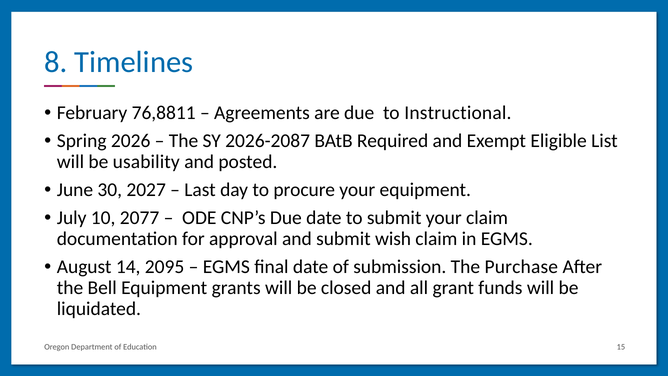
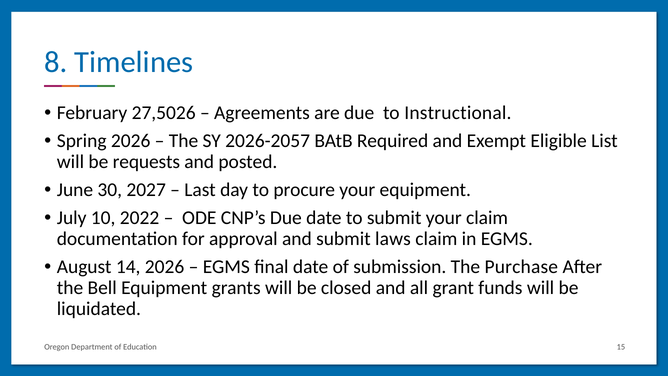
76,8811: 76,8811 -> 27,5026
2026-2087: 2026-2087 -> 2026-2057
usability: usability -> requests
2077: 2077 -> 2022
wish: wish -> laws
14 2095: 2095 -> 2026
